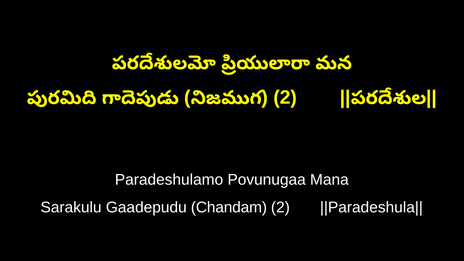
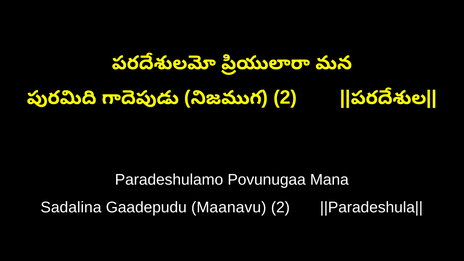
Sarakulu: Sarakulu -> Sadalina
Chandam: Chandam -> Maanavu
